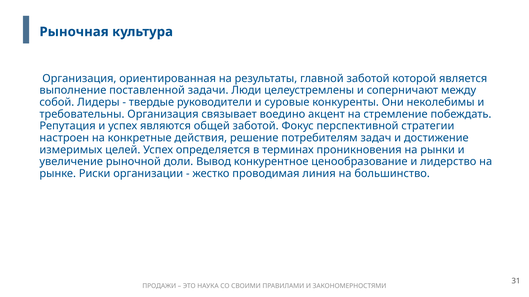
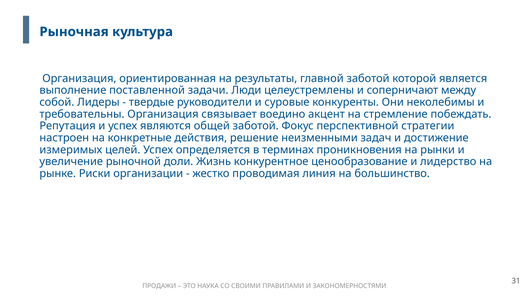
потребителям: потребителям -> неизменными
Вывод: Вывод -> Жизнь
